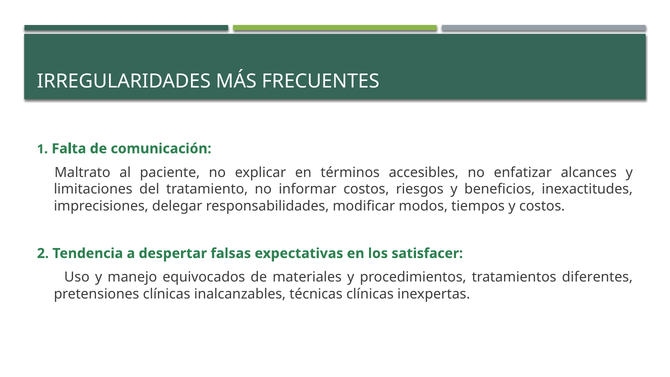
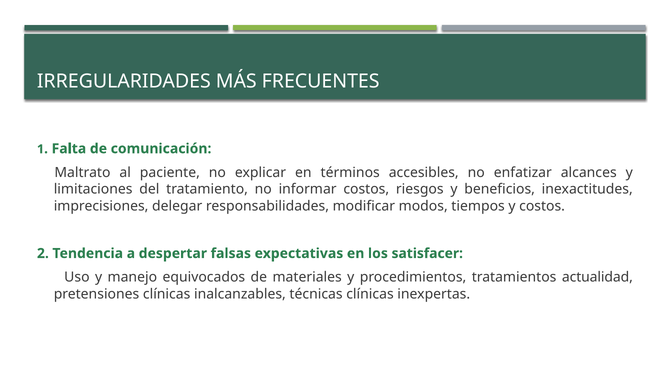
diferentes: diferentes -> actualidad
